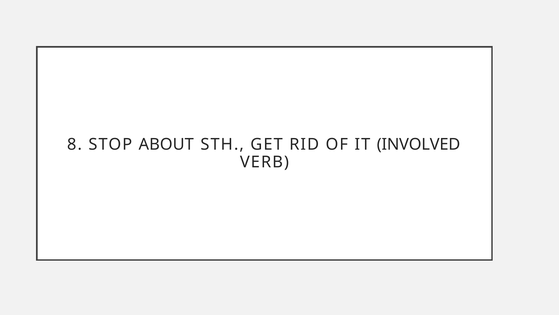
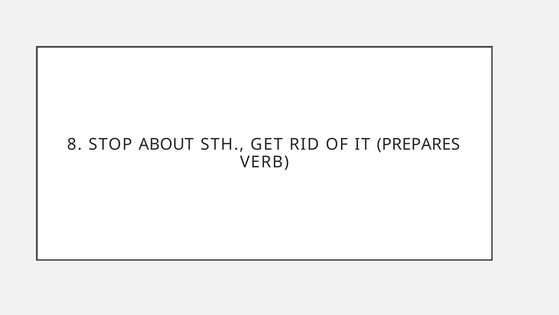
INVOLVED: INVOLVED -> PREPARES
